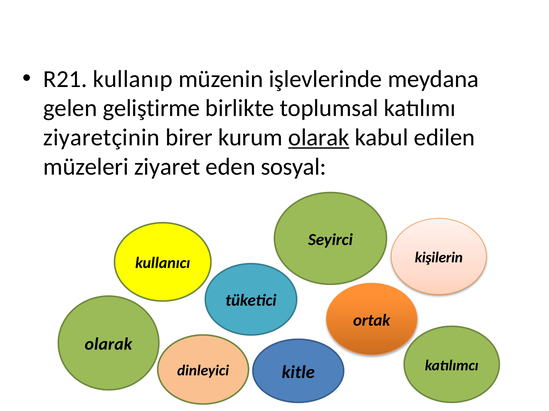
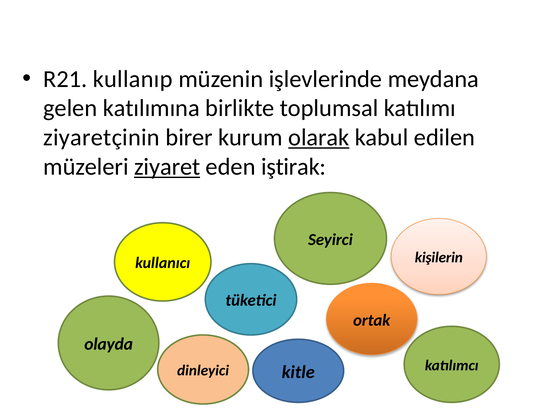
geliştirme: geliştirme -> katılımına
ziyaret underline: none -> present
sosyal: sosyal -> iştirak
olarak at (108, 345): olarak -> olayda
